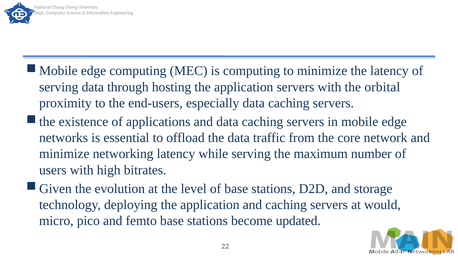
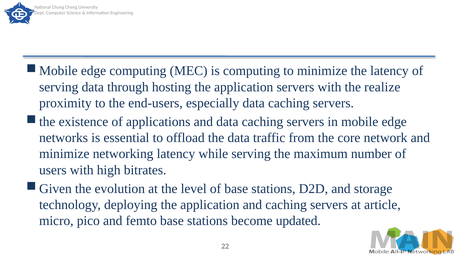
orbital: orbital -> realize
would: would -> article
